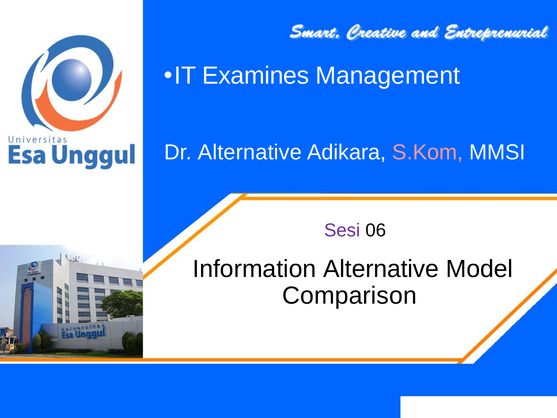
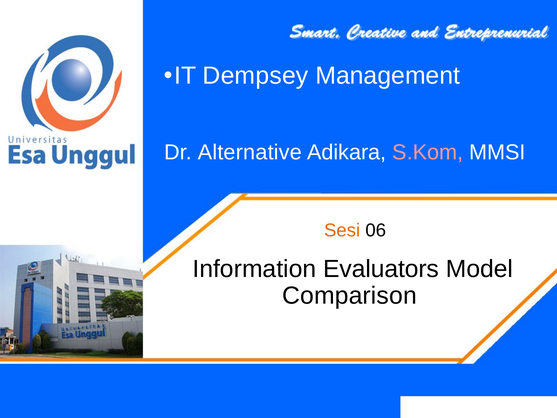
Examines: Examines -> Dempsey
Sesi colour: purple -> orange
Information Alternative: Alternative -> Evaluators
